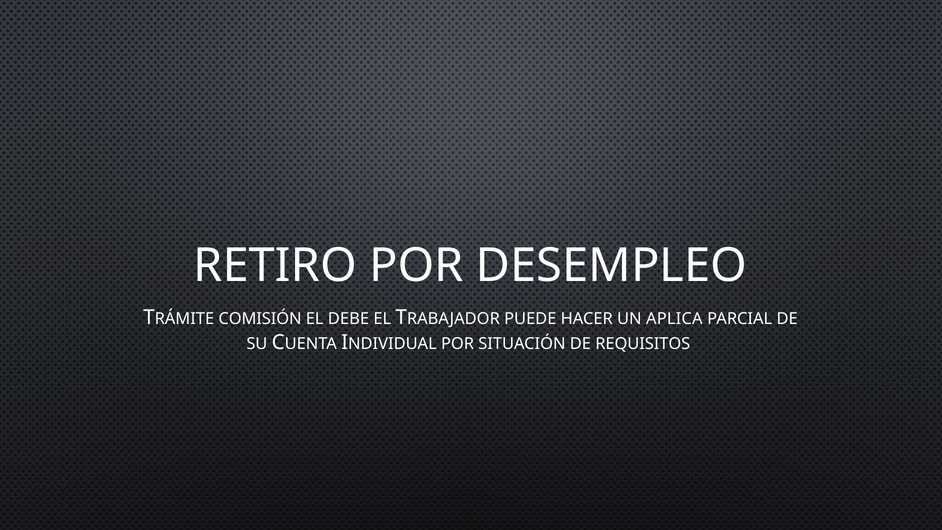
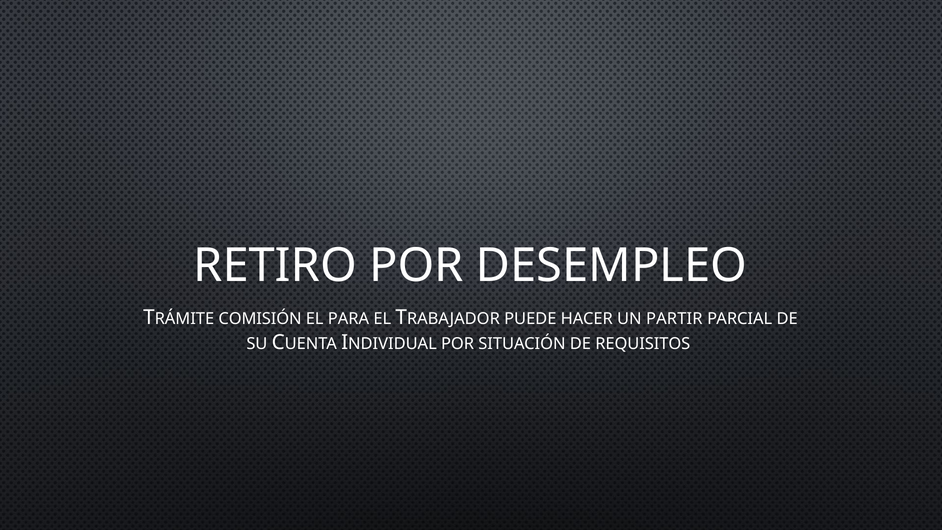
DEBE: DEBE -> PARA
APLICA: APLICA -> PARTIR
